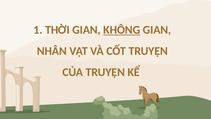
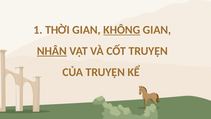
NHÂN underline: none -> present
